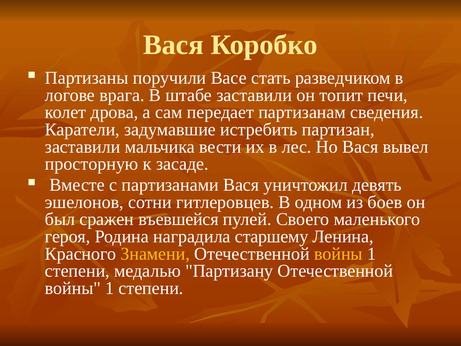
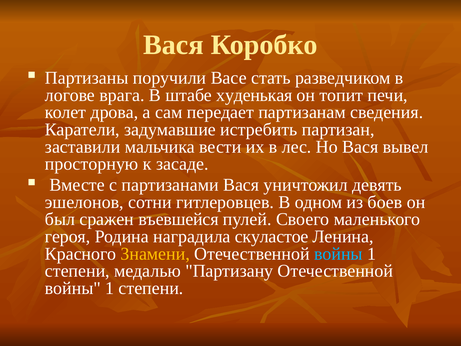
штабе заставили: заставили -> худенькая
старшему: старшему -> скуластое
войны at (338, 254) colour: yellow -> light blue
